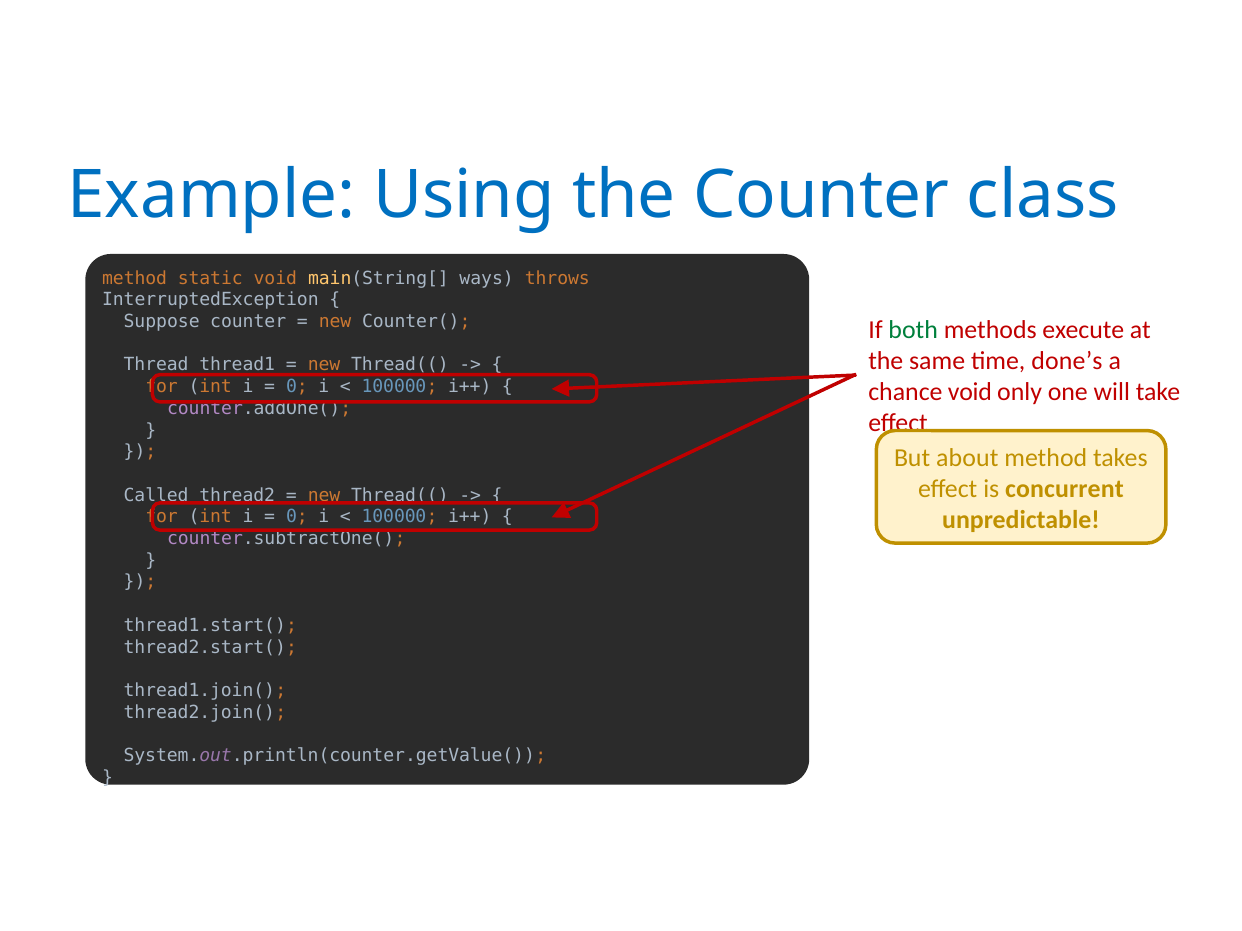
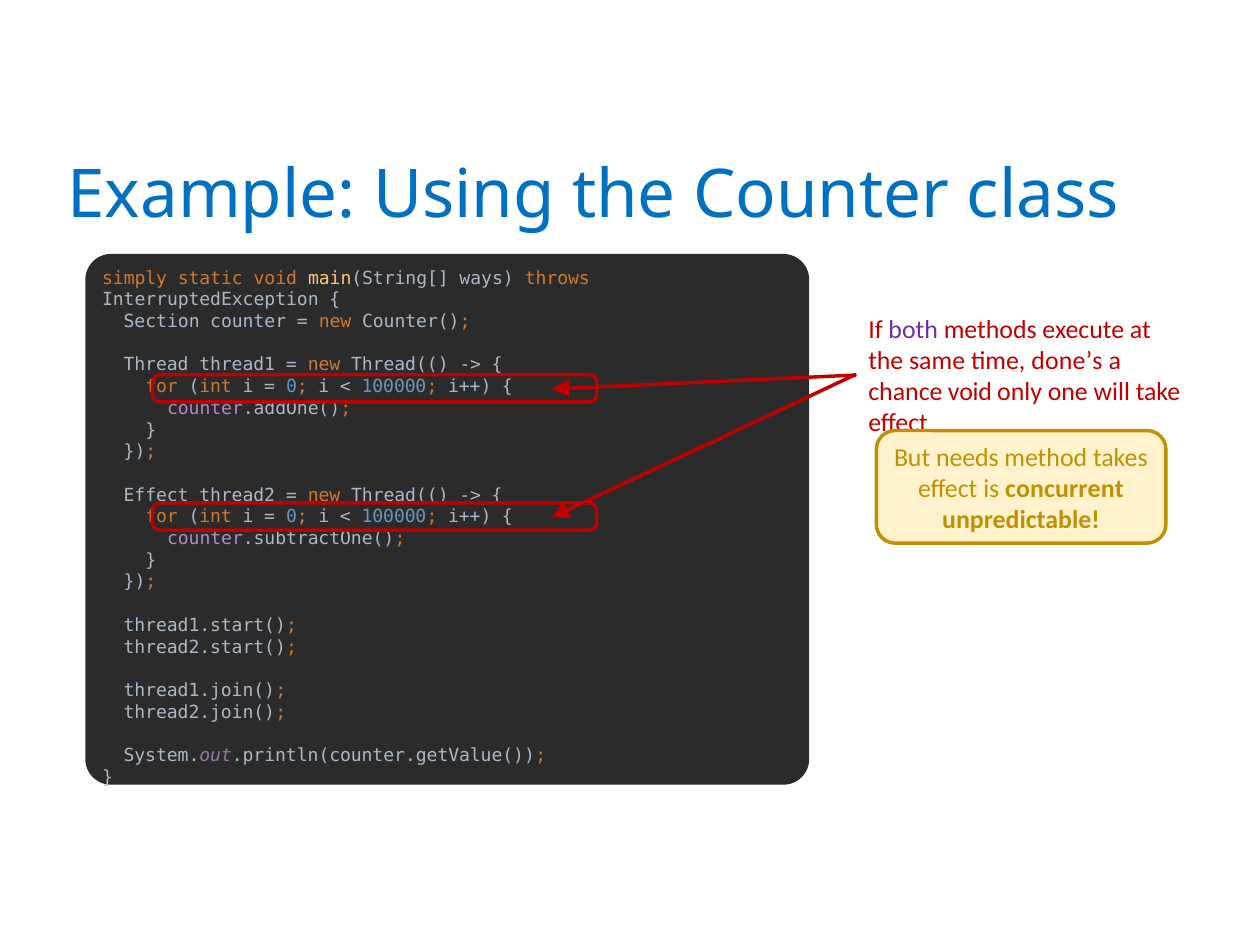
method at (135, 278): method -> simply
Suppose: Suppose -> Section
both colour: green -> purple
about: about -> needs
Called at (156, 495): Called -> Effect
